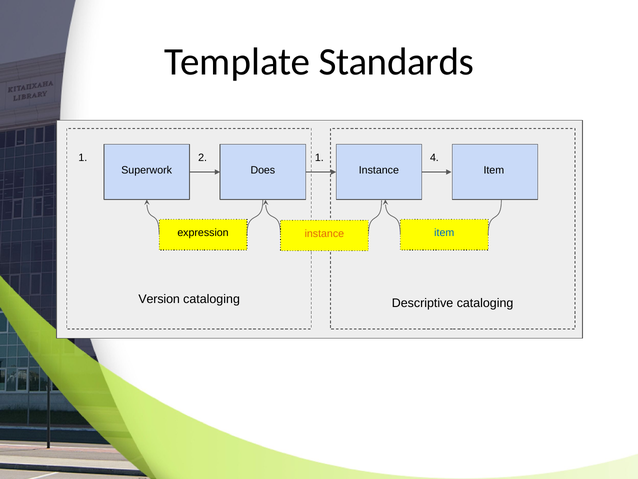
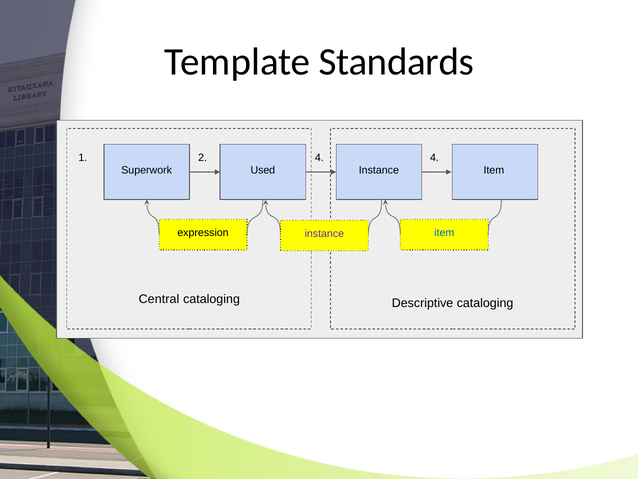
2 1: 1 -> 4
Does: Does -> Used
instance at (324, 233) colour: orange -> purple
Version: Version -> Central
